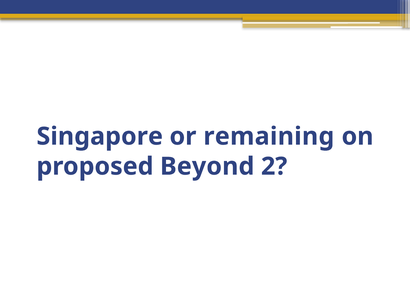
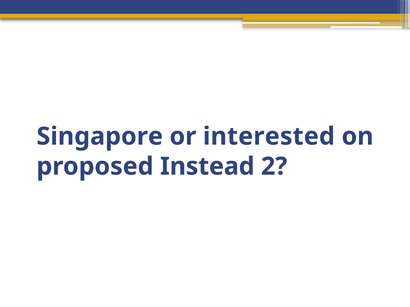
remaining: remaining -> interested
Beyond: Beyond -> Instead
